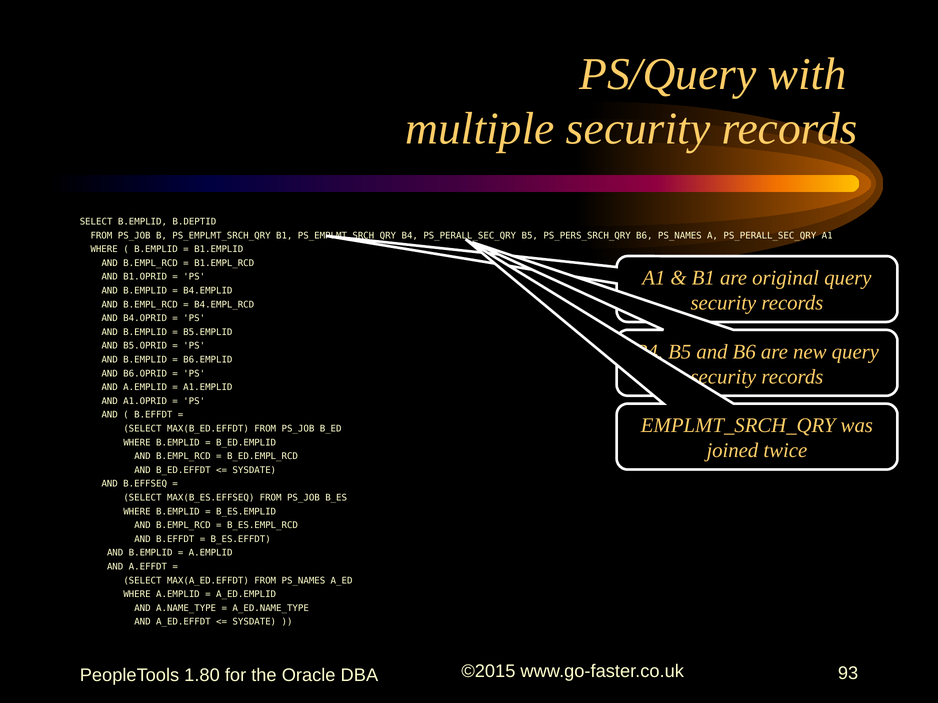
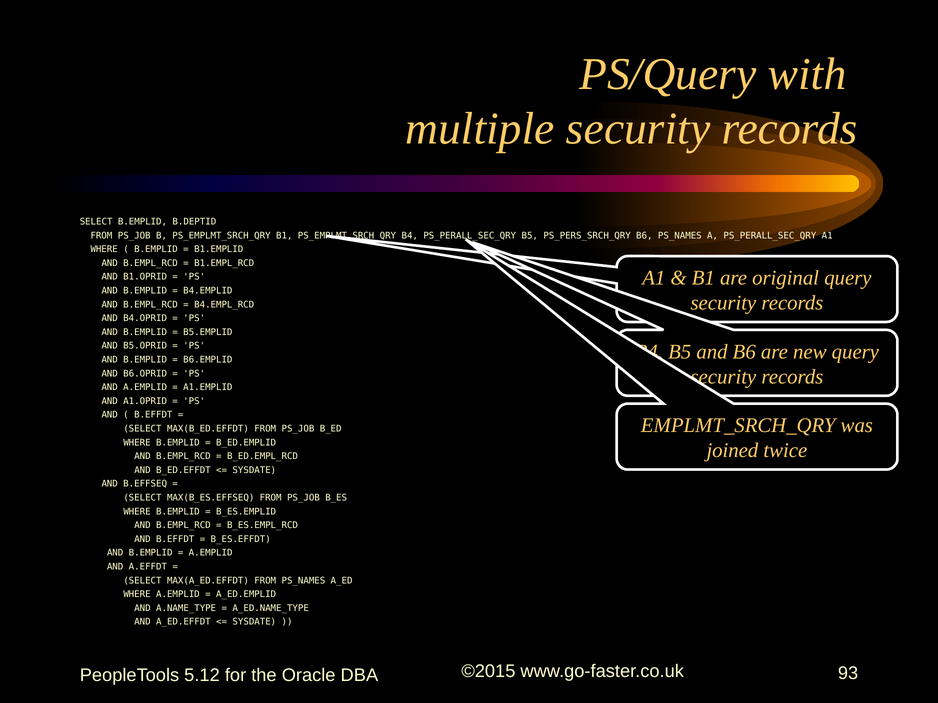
1.80: 1.80 -> 5.12
